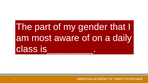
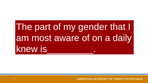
class: class -> knew
